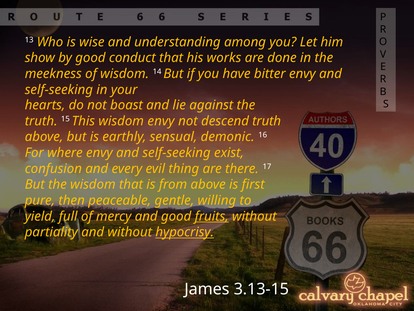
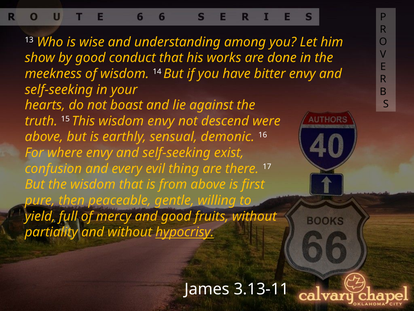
descend truth: truth -> were
fruits underline: present -> none
3.13-15: 3.13-15 -> 3.13-11
